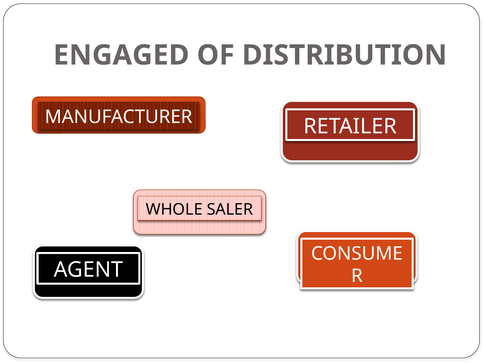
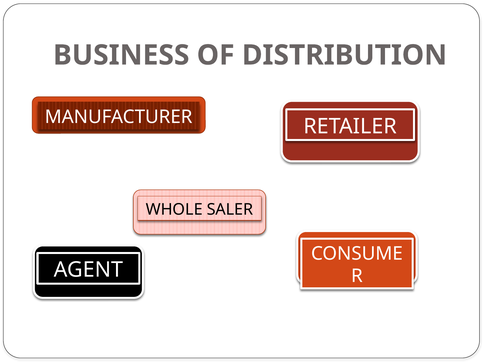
ENGAGED: ENGAGED -> BUSINESS
